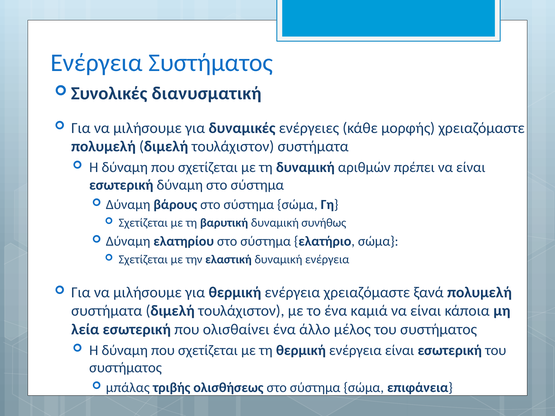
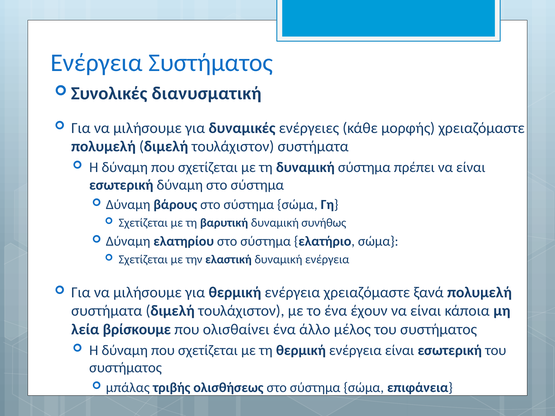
δυναμική αριθμών: αριθμών -> σύστημα
καμιά: καμιά -> έχουν
λεία εσωτερική: εσωτερική -> βρίσκουμε
